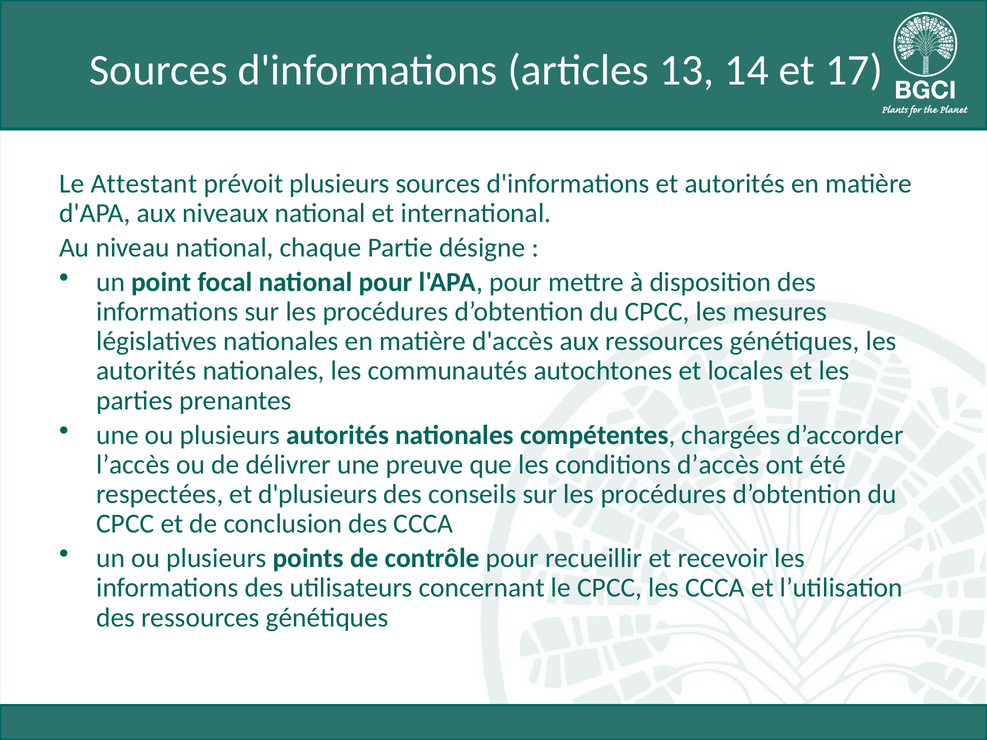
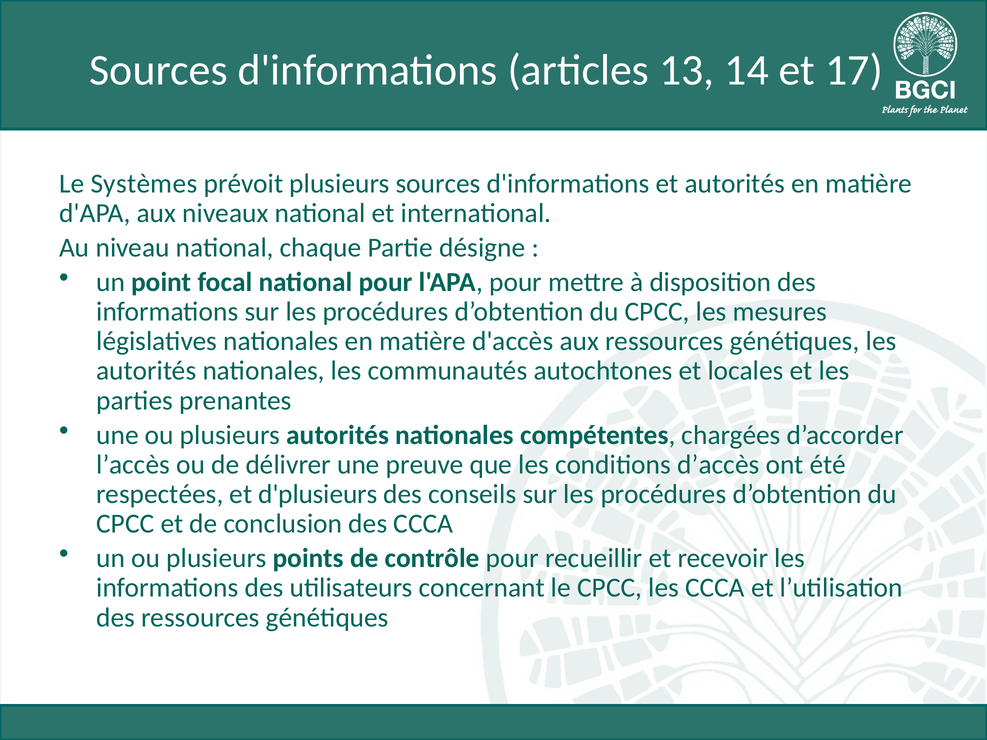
Attestant: Attestant -> Systèmes
